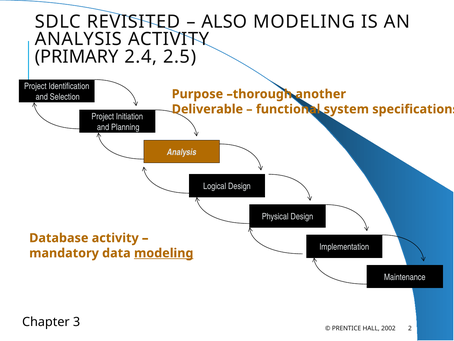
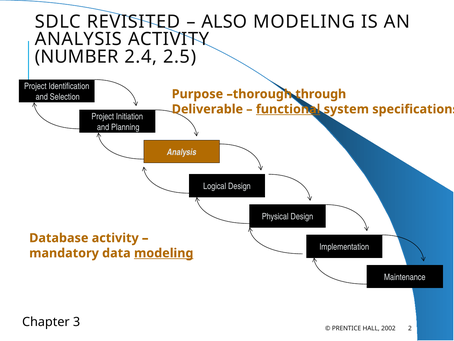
PRIMARY: PRIMARY -> NUMBER
another: another -> through
functional underline: none -> present
